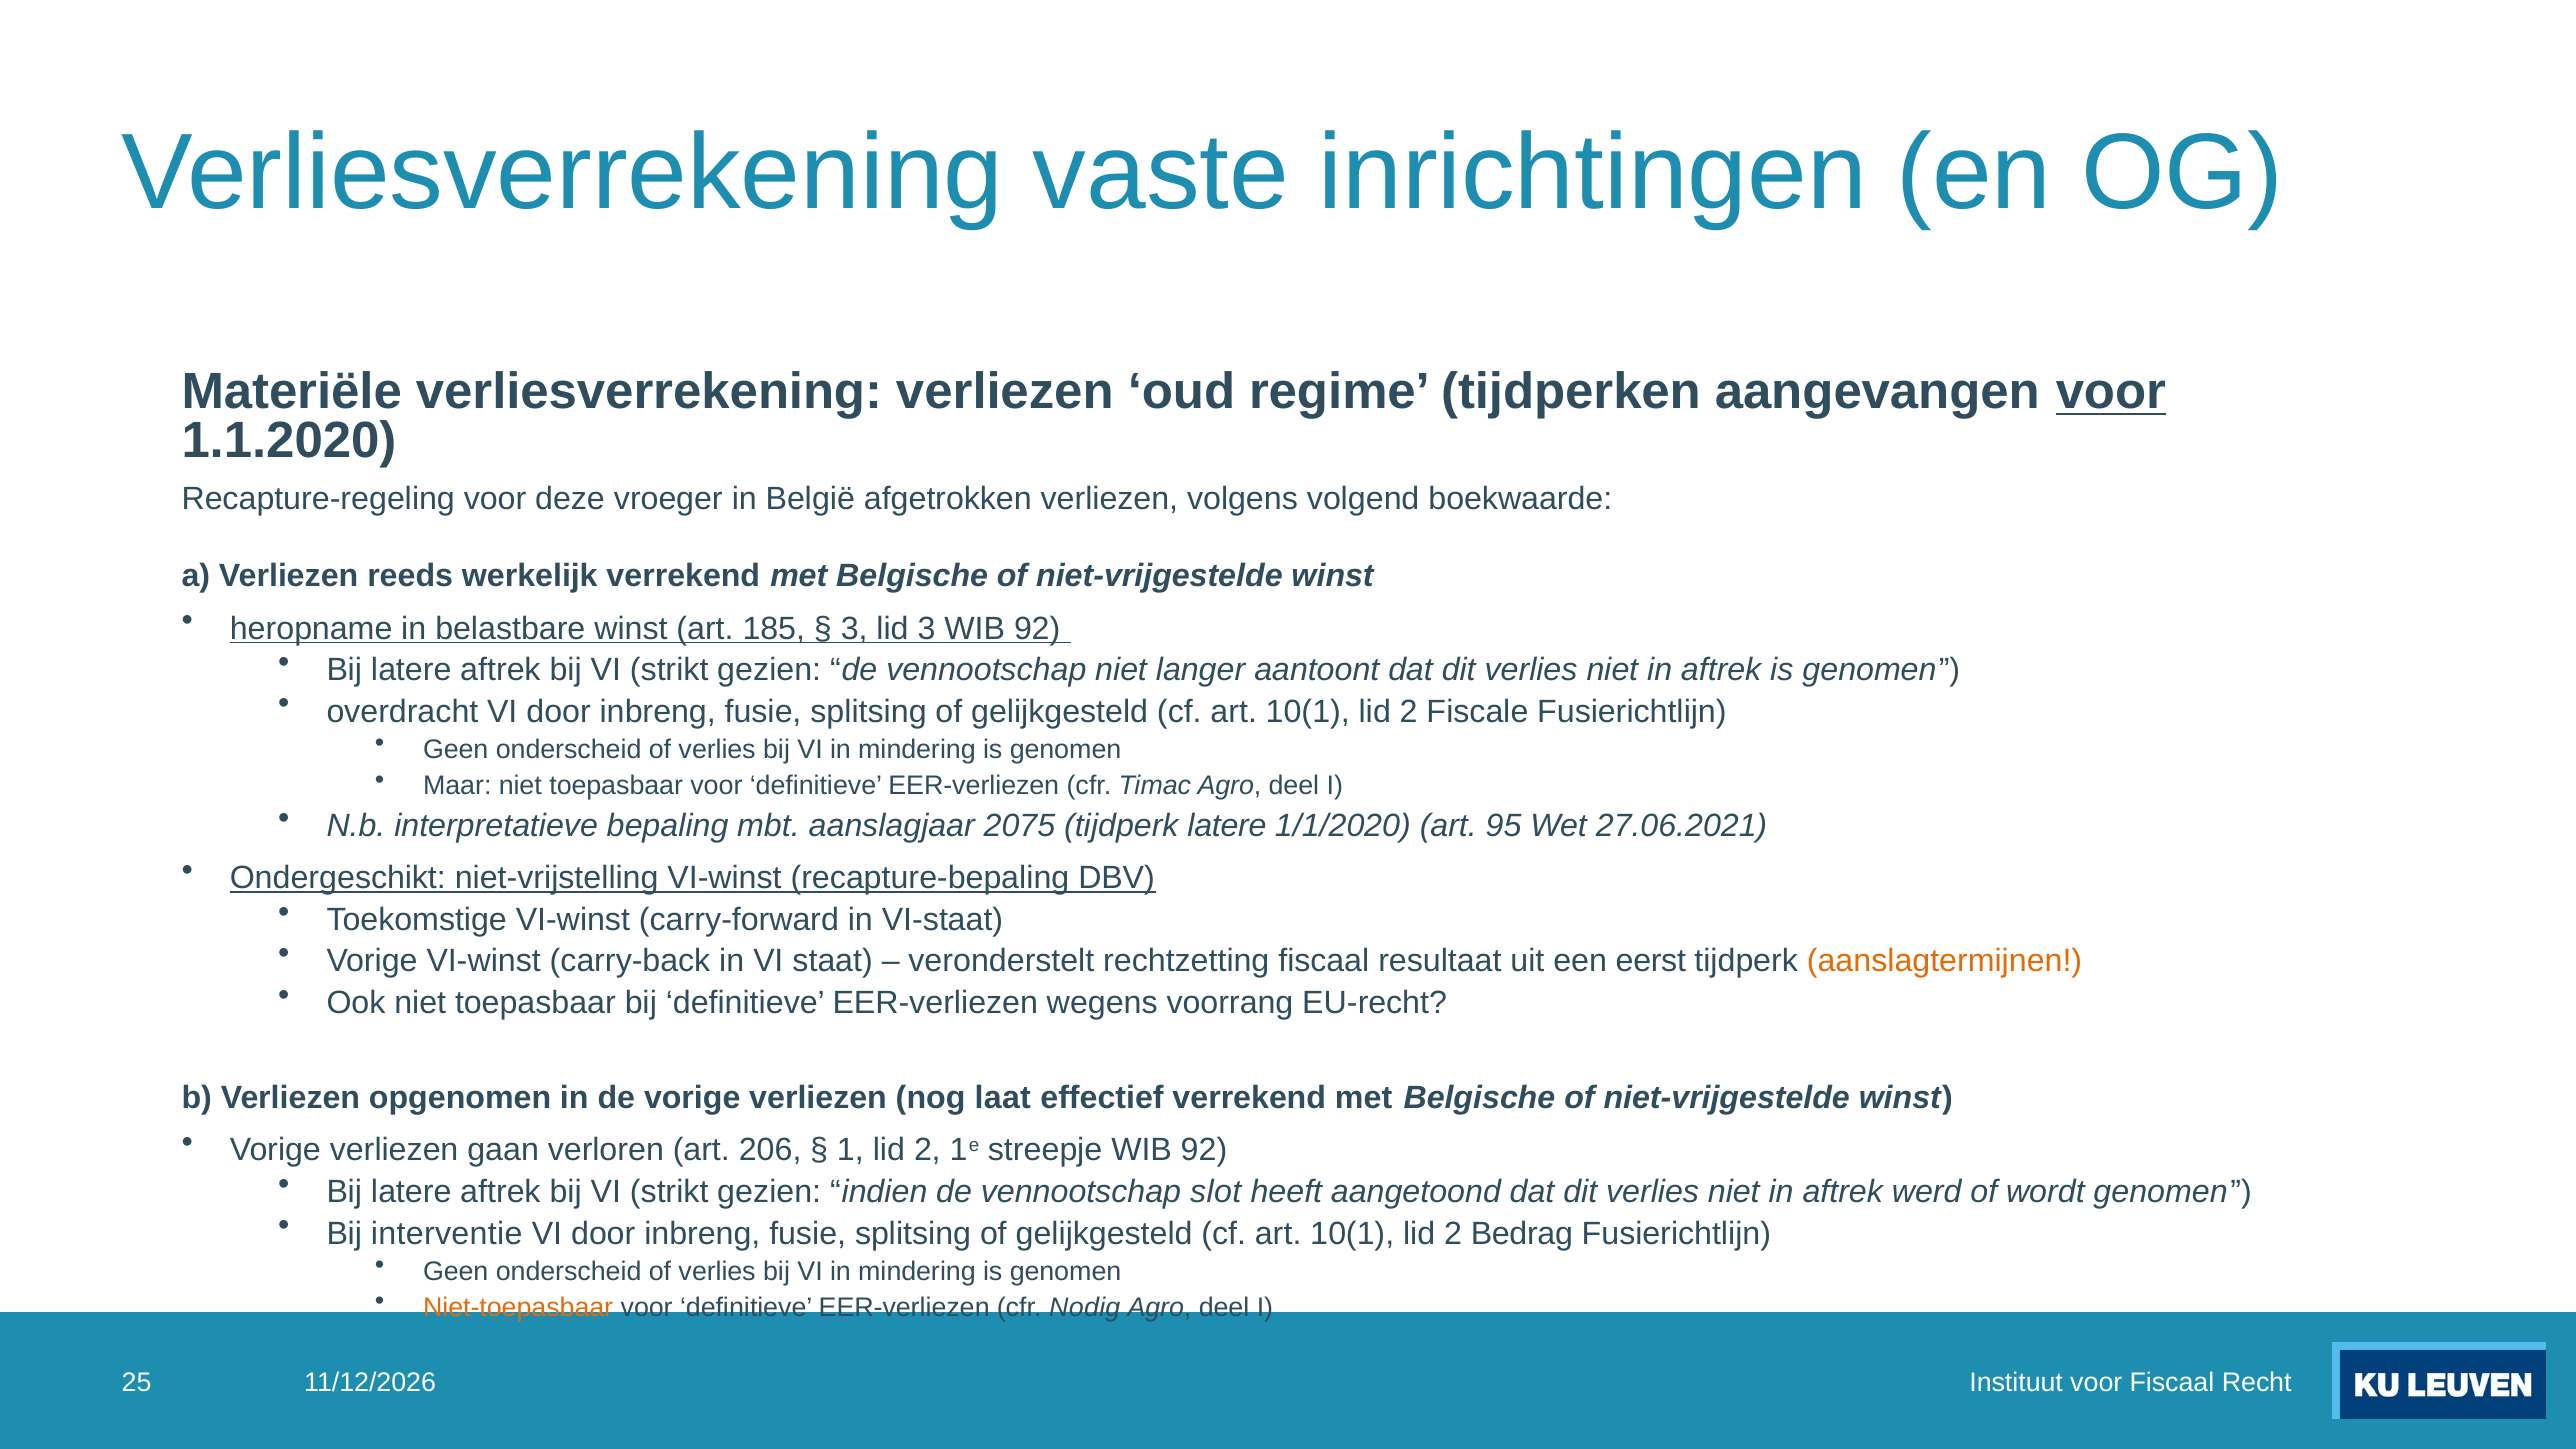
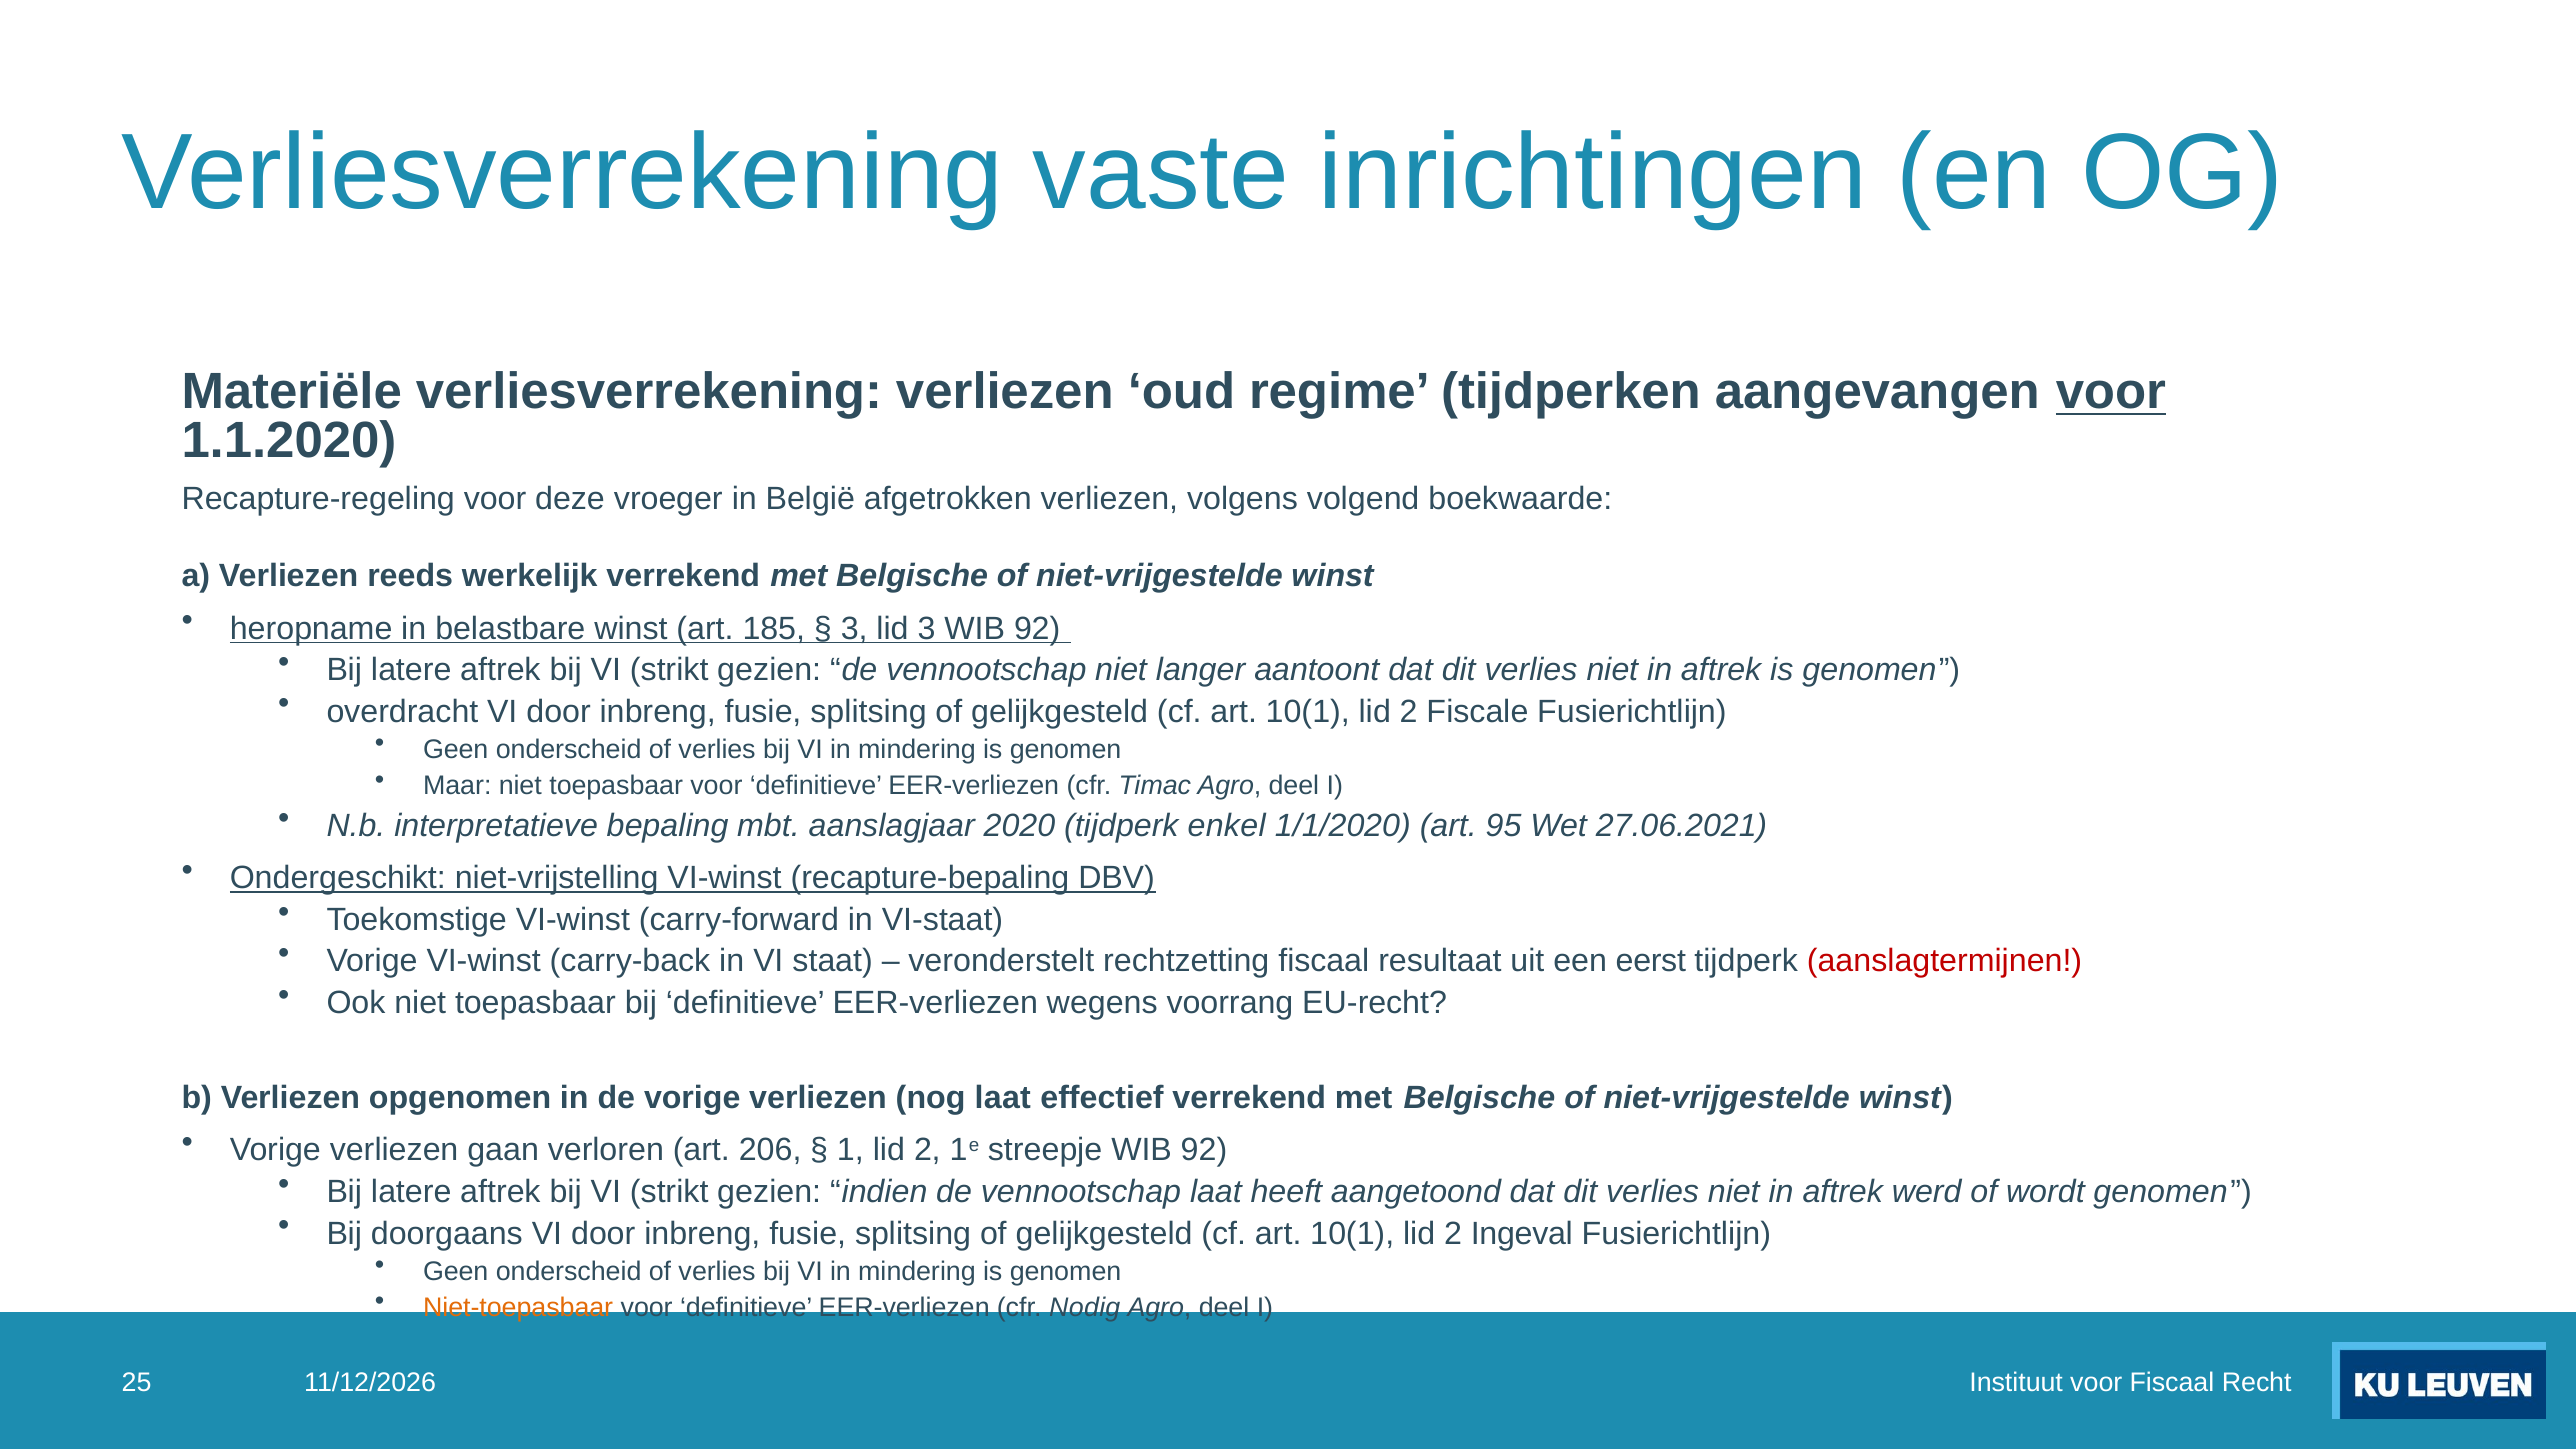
2075: 2075 -> 2020
tijdperk latere: latere -> enkel
aanslagtermijnen colour: orange -> red
vennootschap slot: slot -> laat
interventie: interventie -> doorgaans
Bedrag: Bedrag -> Ingeval
